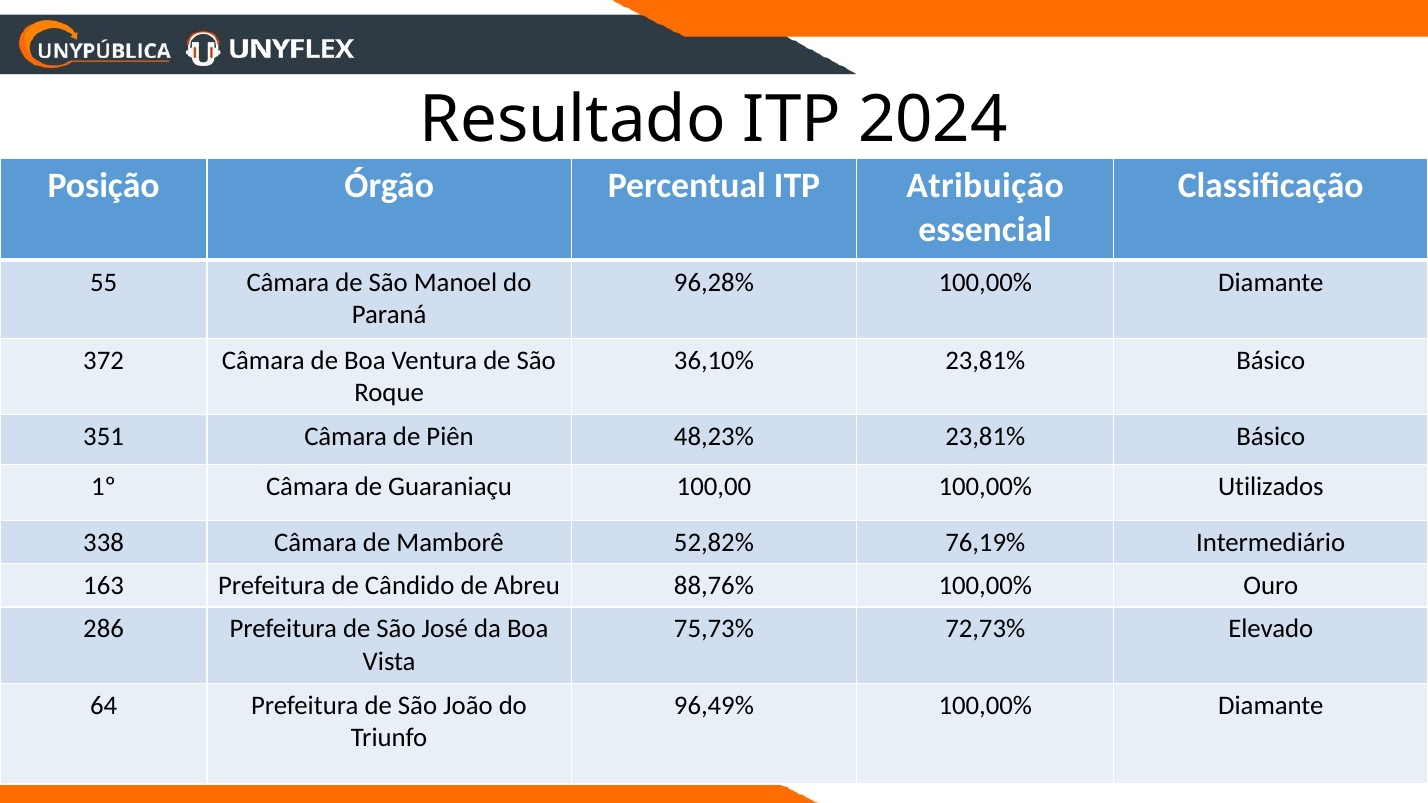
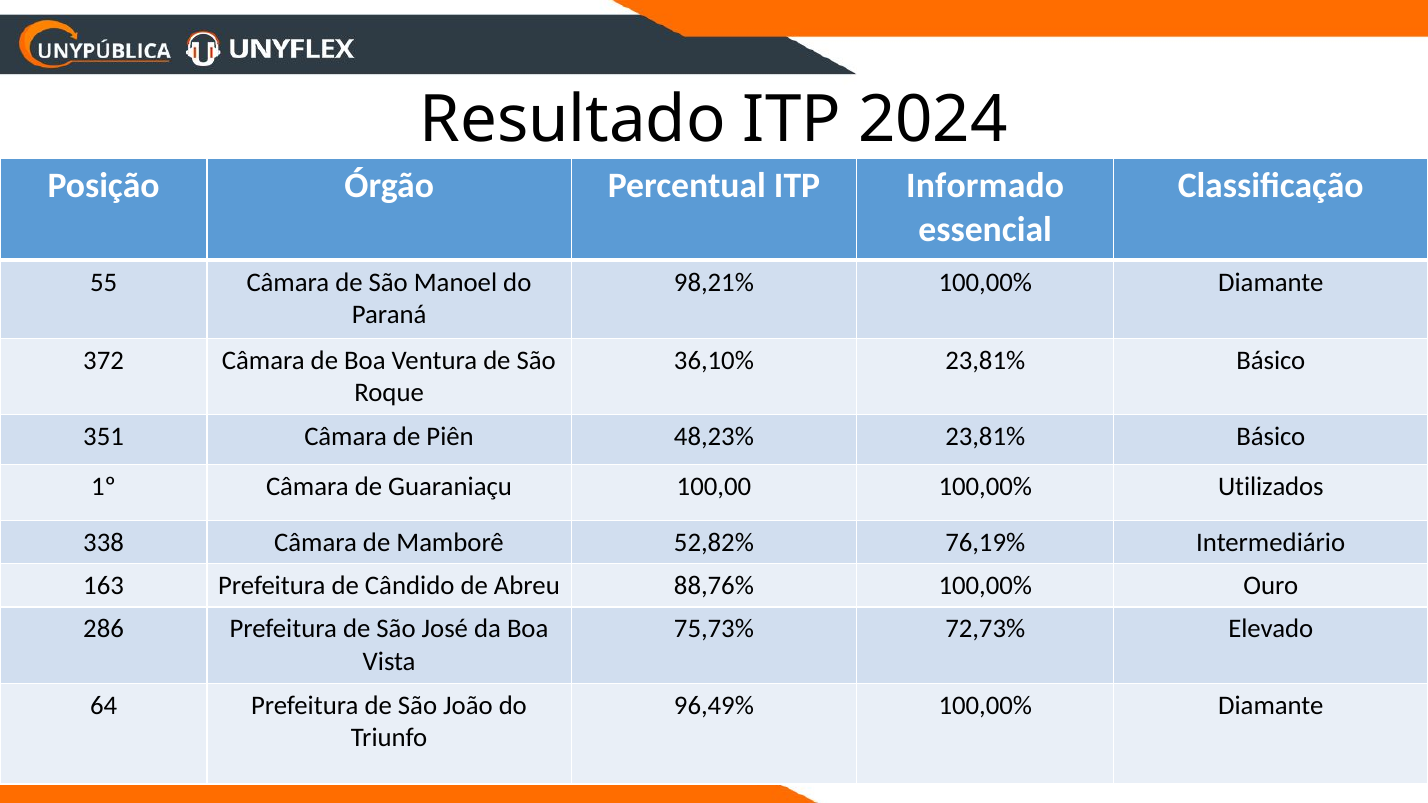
Atribuição: Atribuição -> Informado
96,28%: 96,28% -> 98,21%
